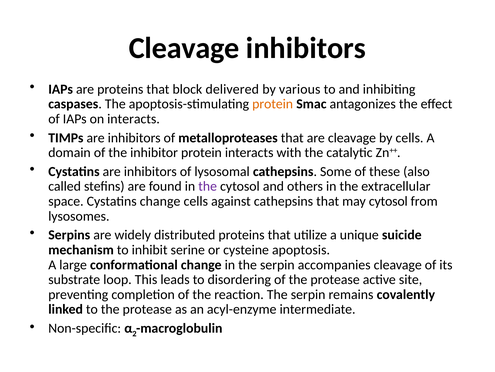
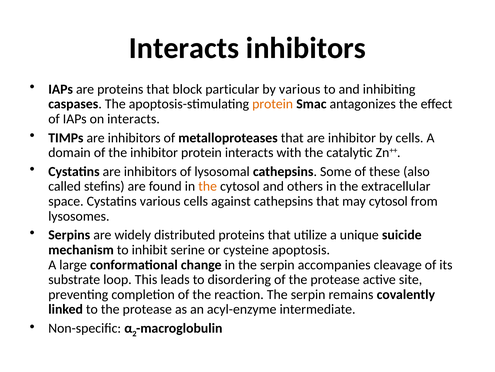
Cleavage at (184, 48): Cleavage -> Interacts
delivered: delivered -> particular
are cleavage: cleavage -> inhibitor
the at (208, 186) colour: purple -> orange
Cystatins change: change -> various
